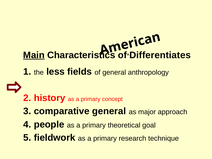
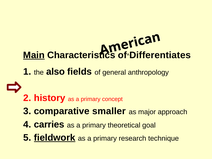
less: less -> also
comparative general: general -> smaller
people: people -> carries
fieldwork underline: none -> present
